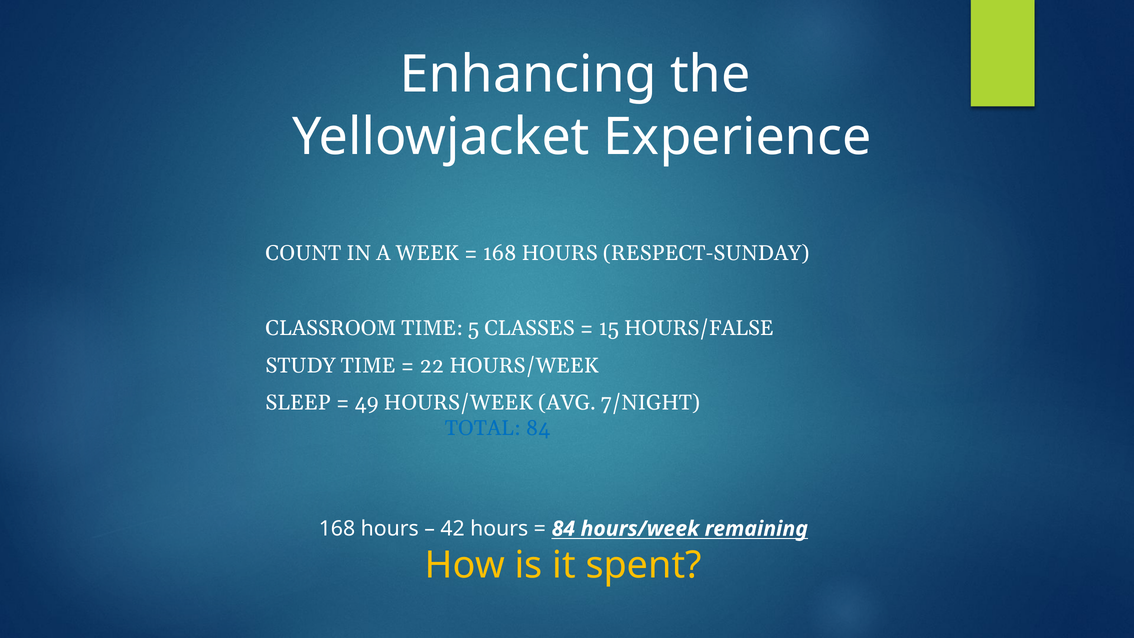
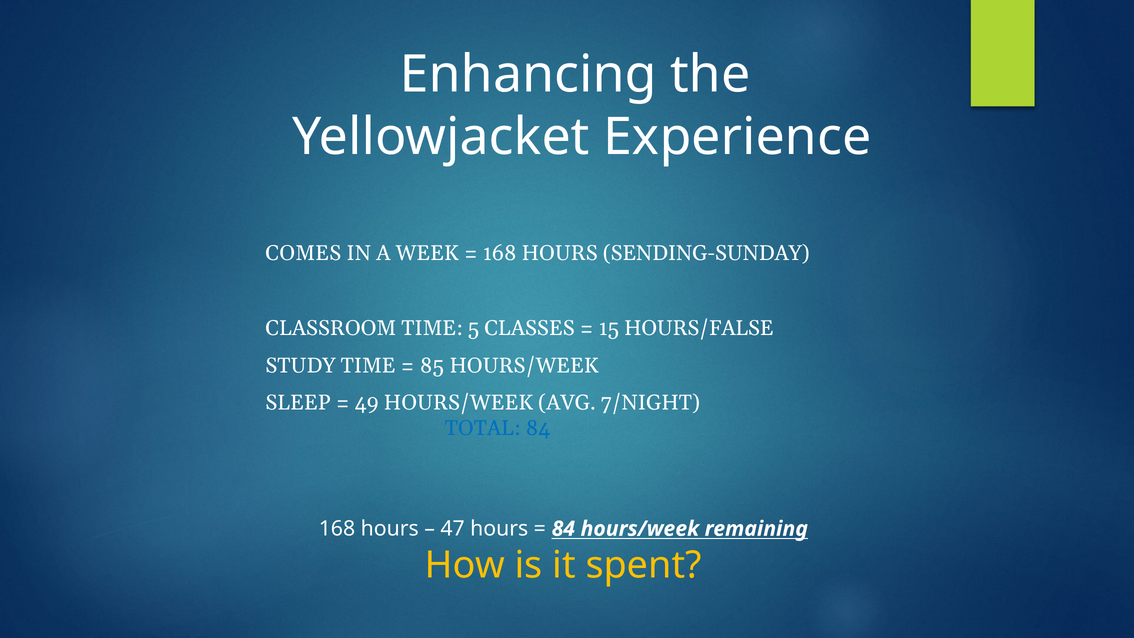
COUNT: COUNT -> COMES
RESPECT-SUNDAY: RESPECT-SUNDAY -> SENDING-SUNDAY
22: 22 -> 85
42: 42 -> 47
